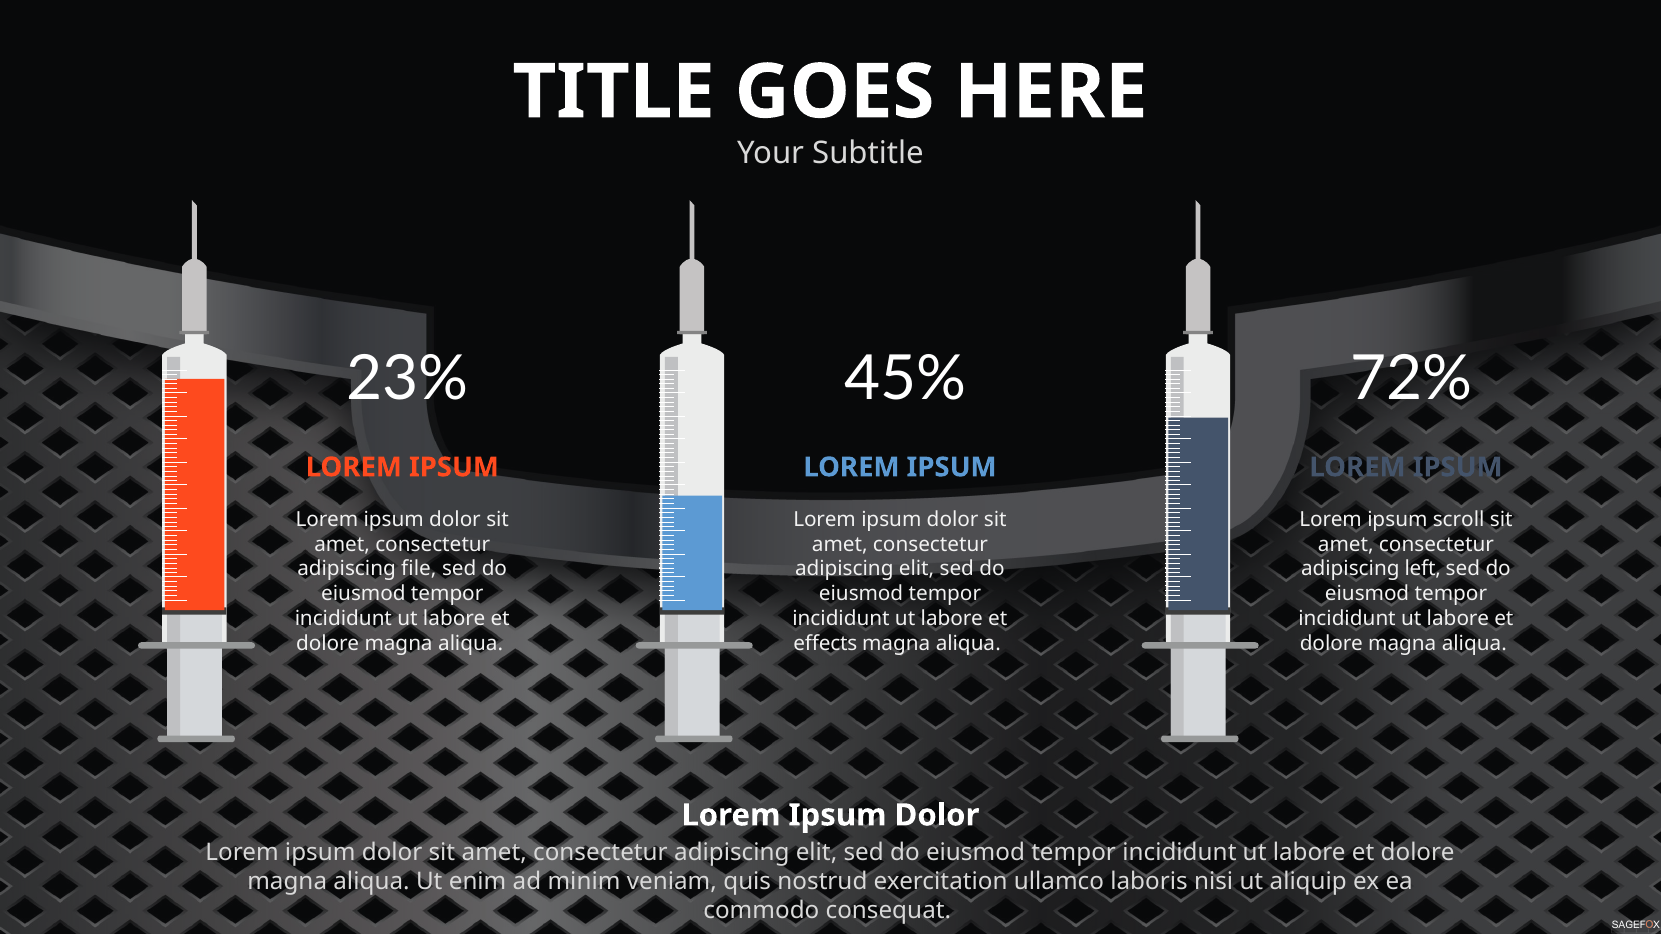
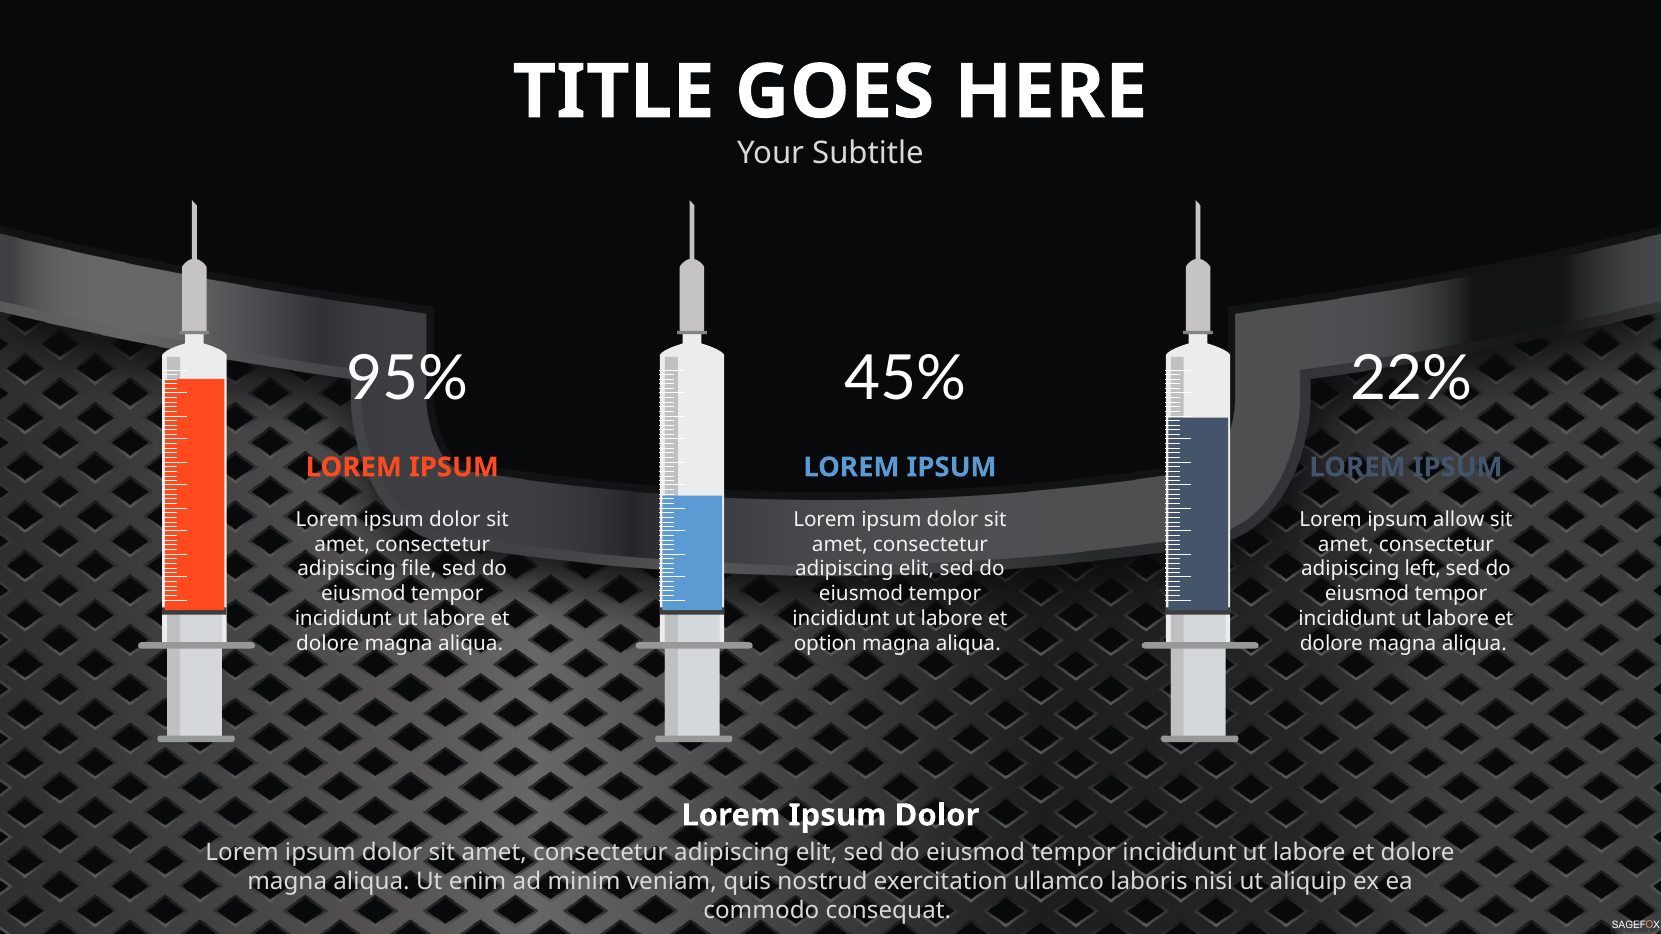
23%: 23% -> 95%
72%: 72% -> 22%
scroll: scroll -> allow
effects: effects -> option
